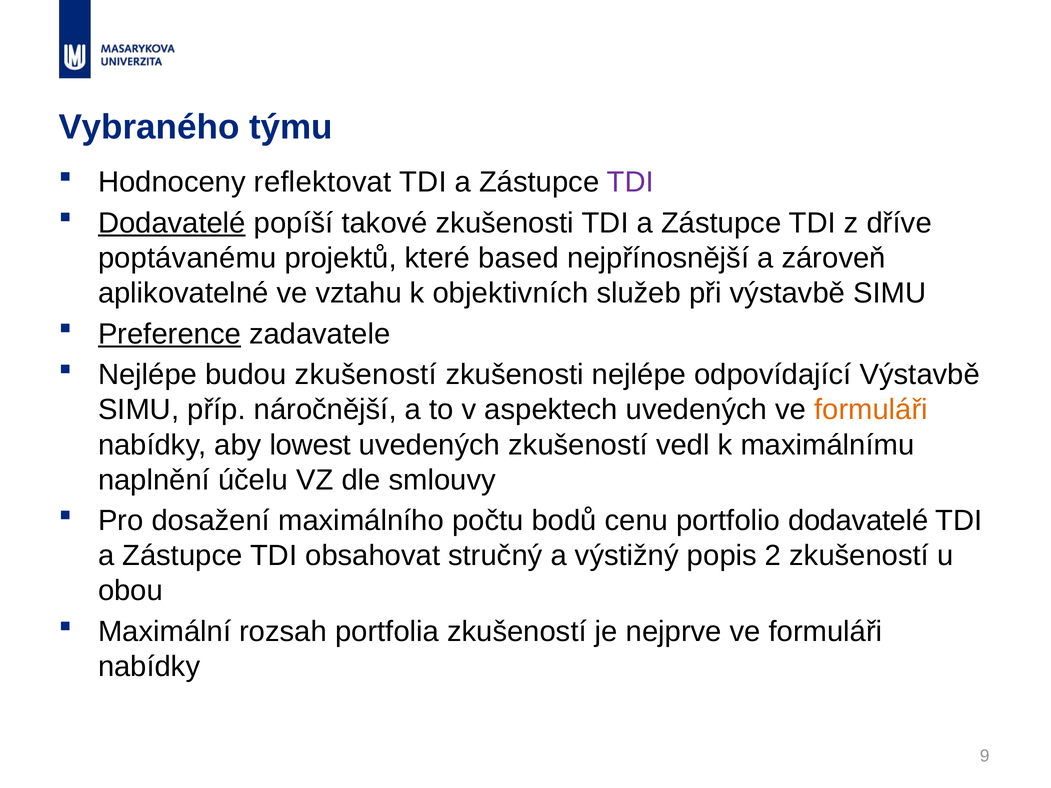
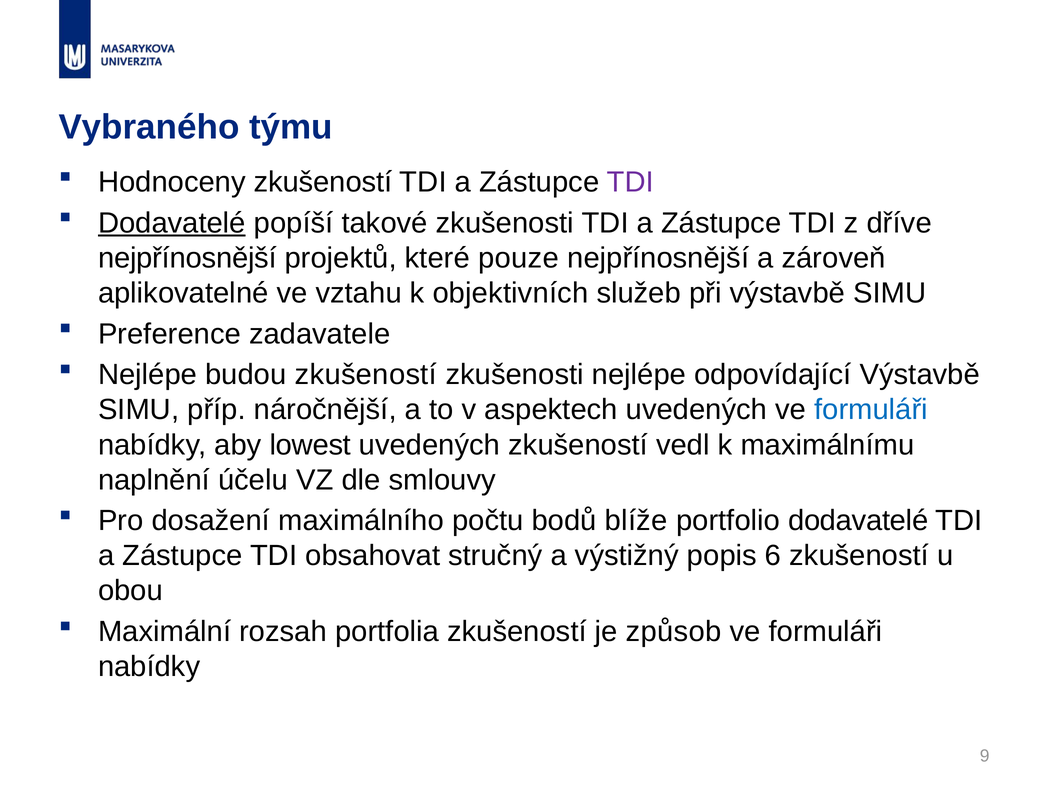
Hodnoceny reflektovat: reflektovat -> zkušeností
poptávanému at (187, 258): poptávanému -> nejpřínosnější
based: based -> pouze
Preference underline: present -> none
formuláři at (871, 410) colour: orange -> blue
cenu: cenu -> blíže
2: 2 -> 6
nejprve: nejprve -> způsob
